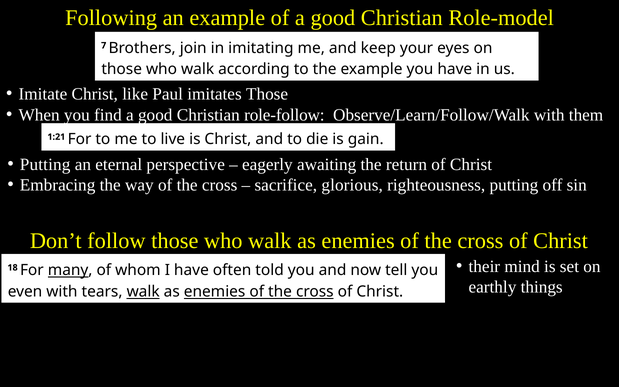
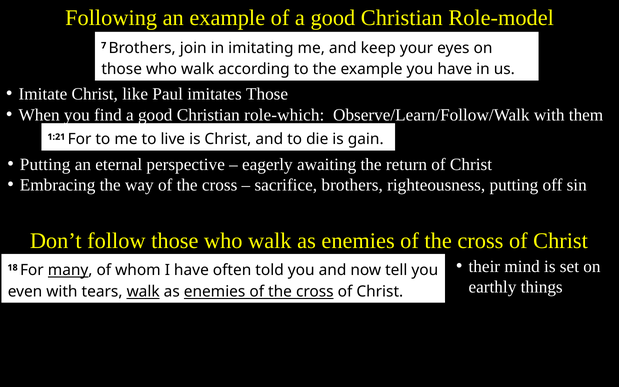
role-follow: role-follow -> role-which
sacrifice glorious: glorious -> brothers
